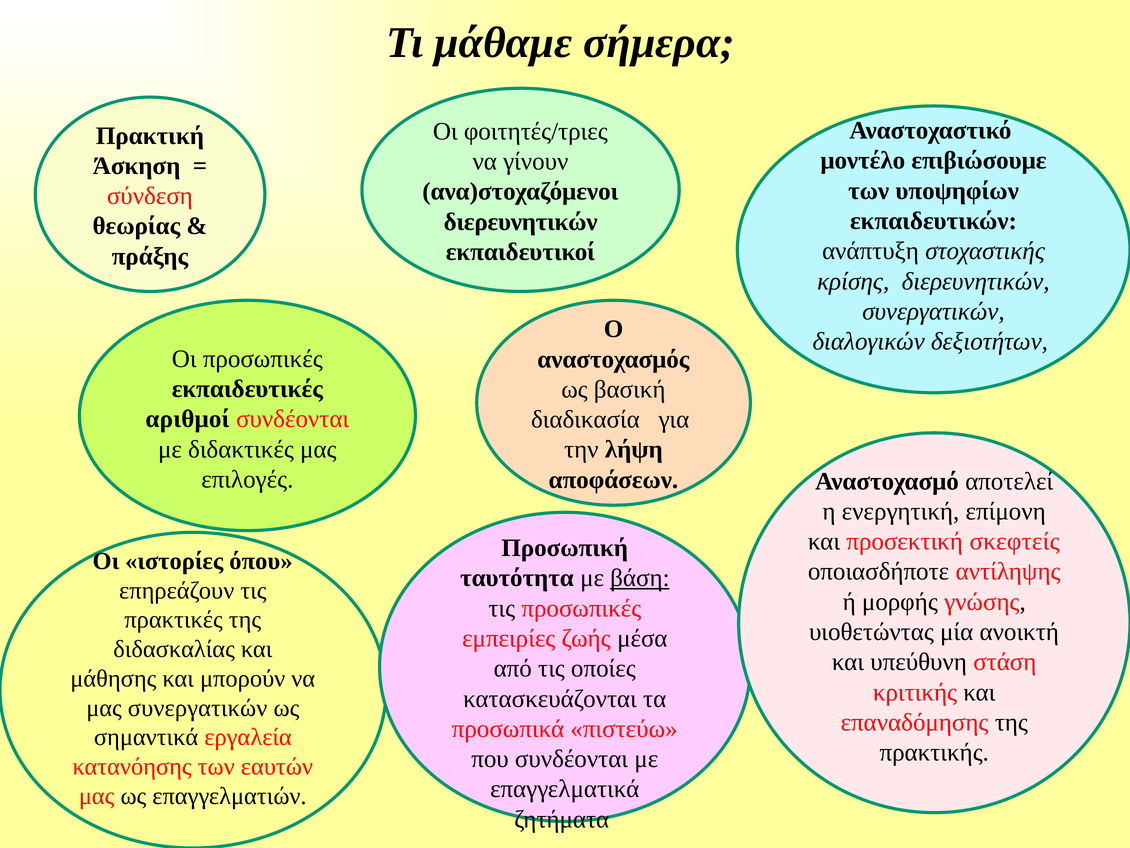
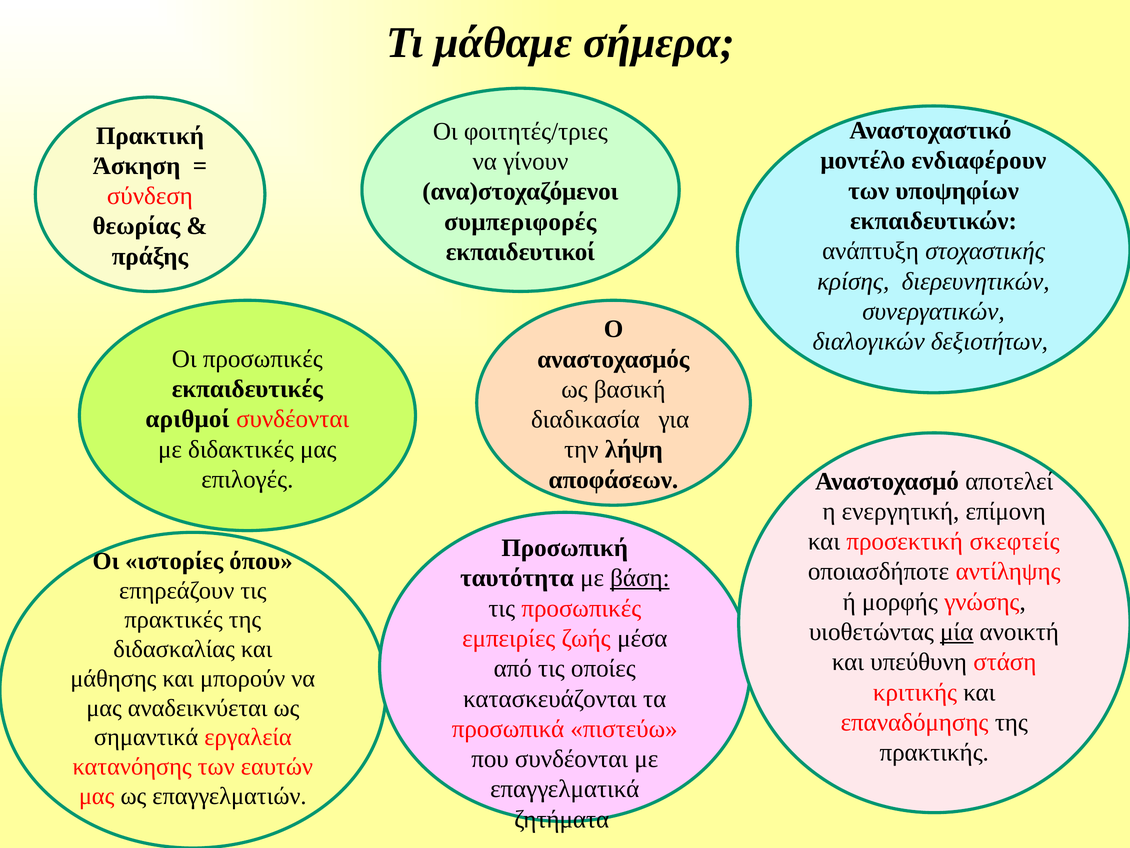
επιβιώσουμε: επιβιώσουμε -> ενδιαφέρουν
διερευνητικών at (521, 222): διερευνητικών -> συμπεριφορές
μία underline: none -> present
μας συνεργατικών: συνεργατικών -> αναδεικνύεται
